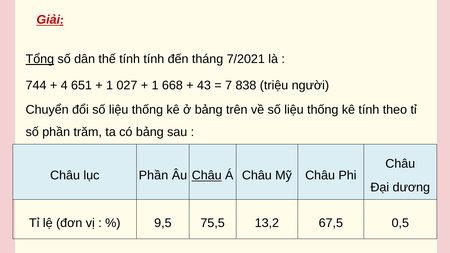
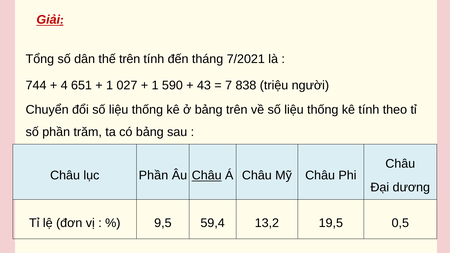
Tổng underline: present -> none
thế tính: tính -> trên
668: 668 -> 590
75,5: 75,5 -> 59,4
67,5: 67,5 -> 19,5
